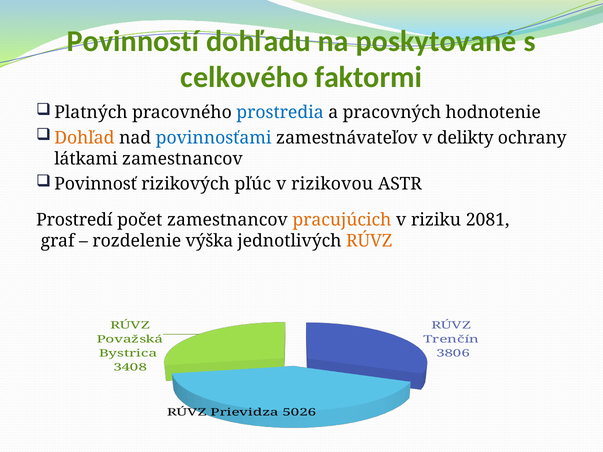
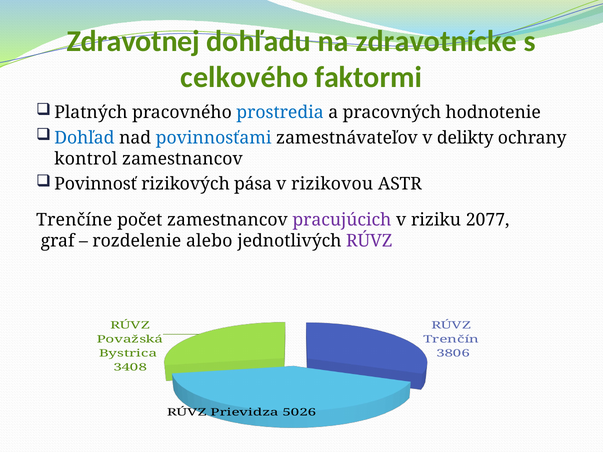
Povinností: Povinností -> Zdravotnej
poskytované: poskytované -> zdravotnícke
Dohľad colour: orange -> blue
látkami: látkami -> kontrol
pľúc: pľúc -> pása
Prostredí: Prostredí -> Trenčíne
pracujúcich colour: orange -> purple
2081: 2081 -> 2077
výška: výška -> alebo
RÚVZ at (369, 241) colour: orange -> purple
